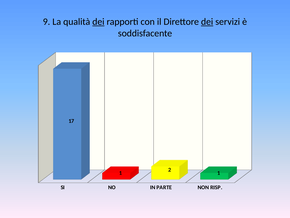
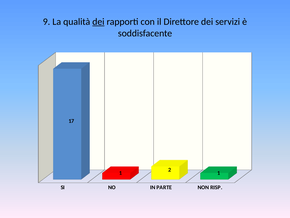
dei at (207, 22) underline: present -> none
